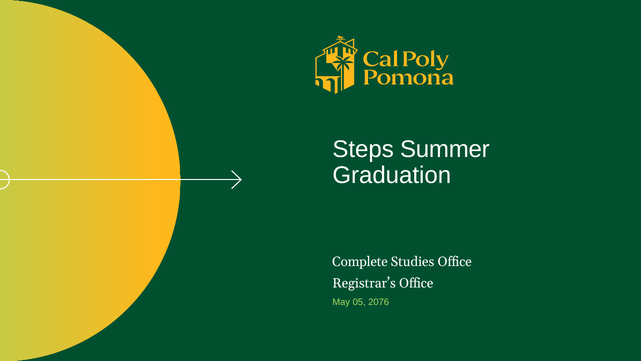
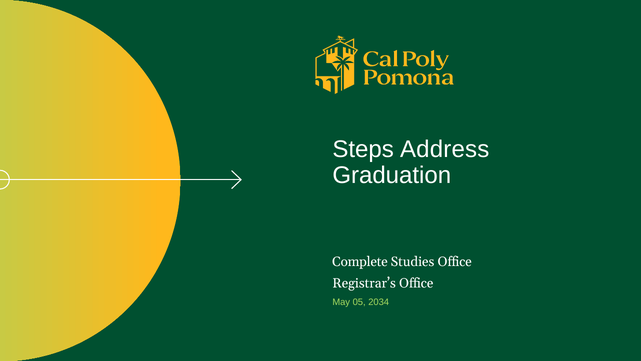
Summer: Summer -> Address
2076: 2076 -> 2034
